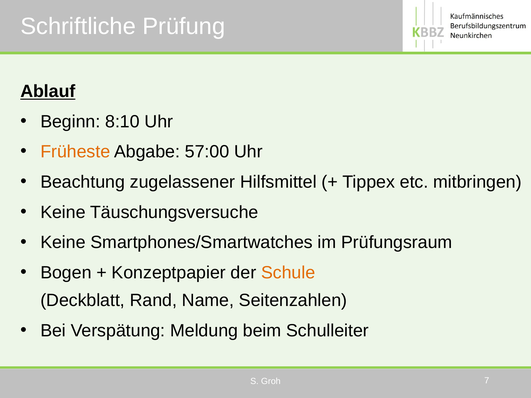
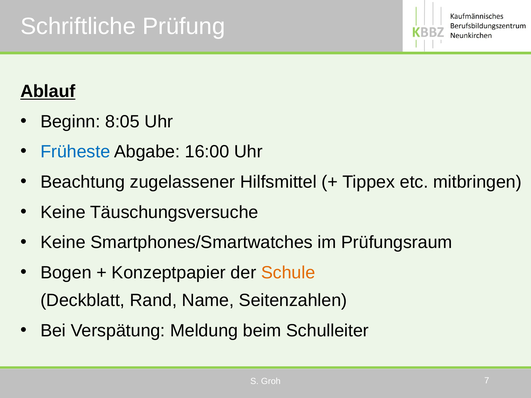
8:10: 8:10 -> 8:05
Früheste colour: orange -> blue
57:00: 57:00 -> 16:00
